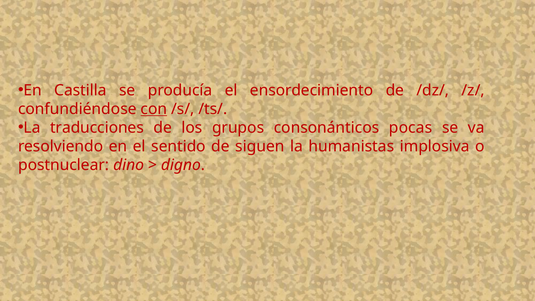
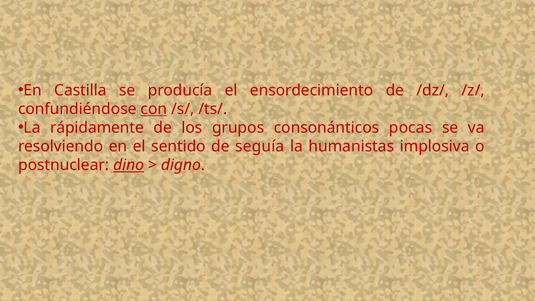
traducciones: traducciones -> rápidamente
siguen: siguen -> seguía
dino underline: none -> present
